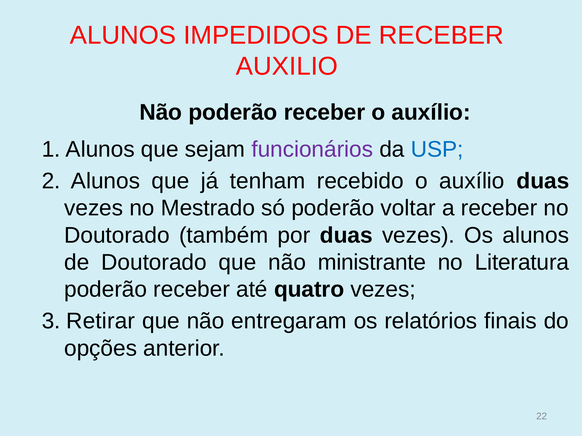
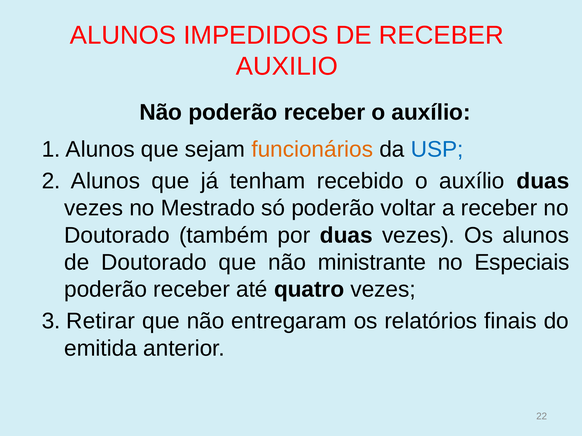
funcionários colour: purple -> orange
Literatura: Literatura -> Especiais
opções: opções -> emitida
